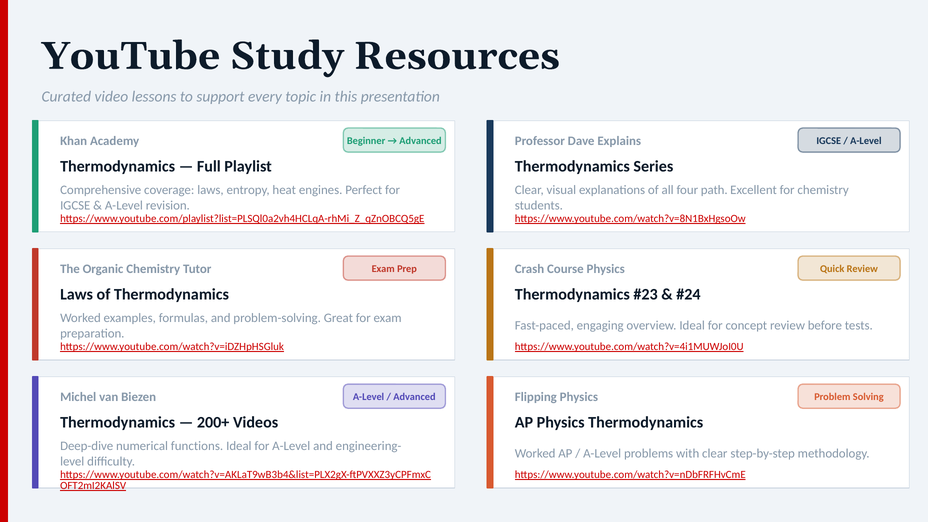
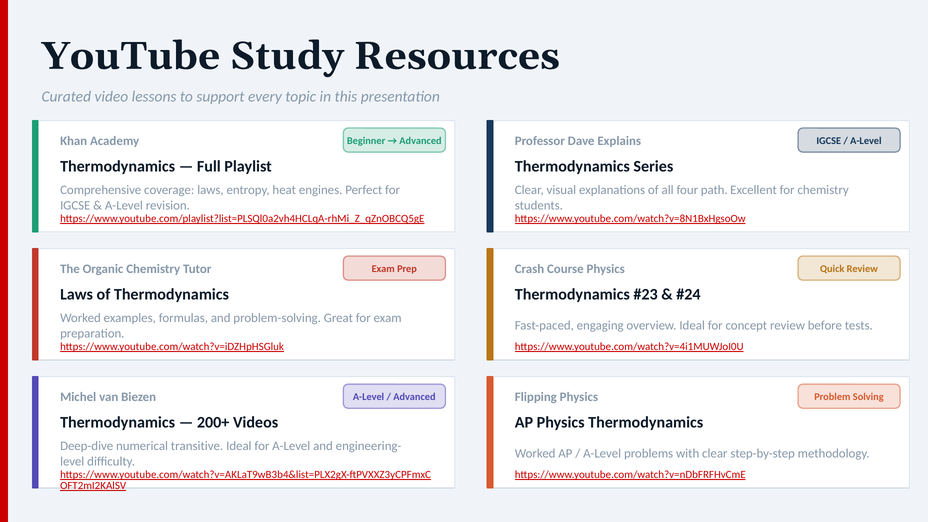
functions: functions -> transitive
